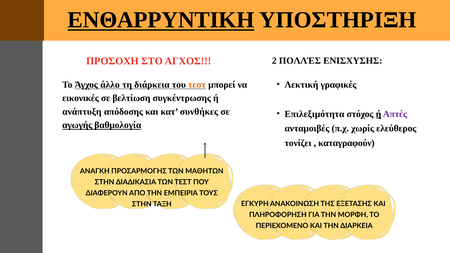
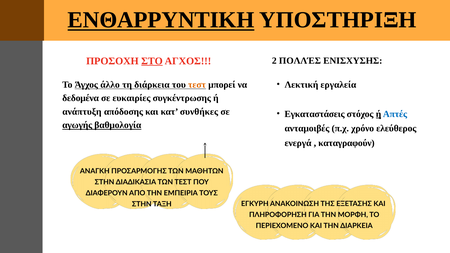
ΣΤΟ underline: none -> present
γραφικές: γραφικές -> εργαλεία
εικονικές: εικονικές -> δεδομένα
βελτίωση: βελτίωση -> ευκαιρίες
Επιλεξιμότητα: Επιλεξιμότητα -> Εγκαταστάσεις
Απτές colour: purple -> blue
χωρίς: χωρίς -> χρόνο
τονίζει: τονίζει -> ενεργά
